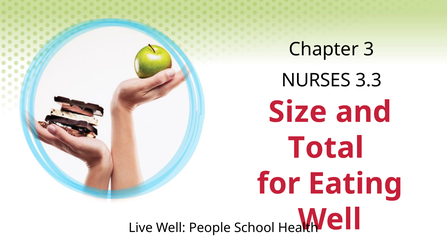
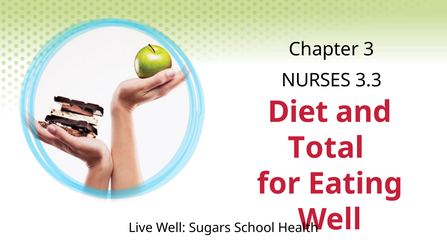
Size: Size -> Diet
People: People -> Sugars
